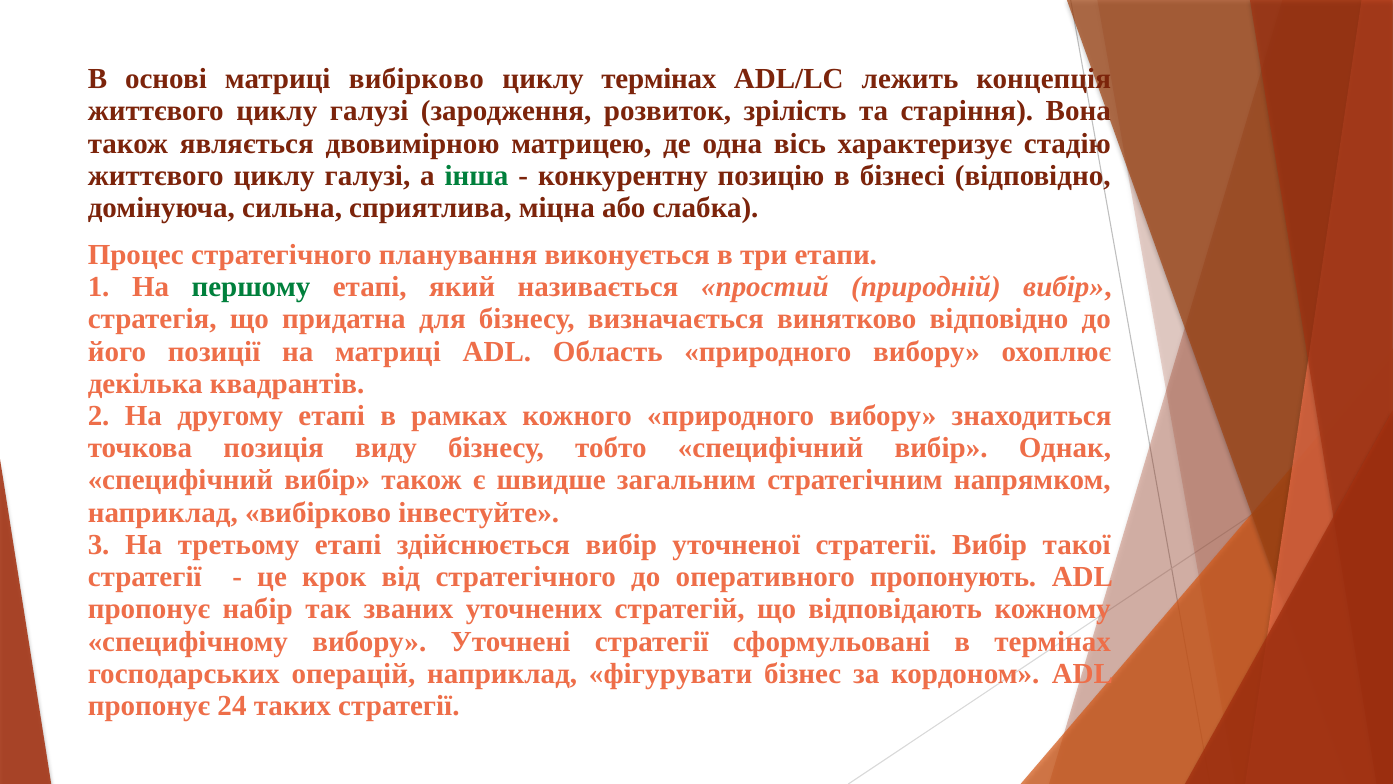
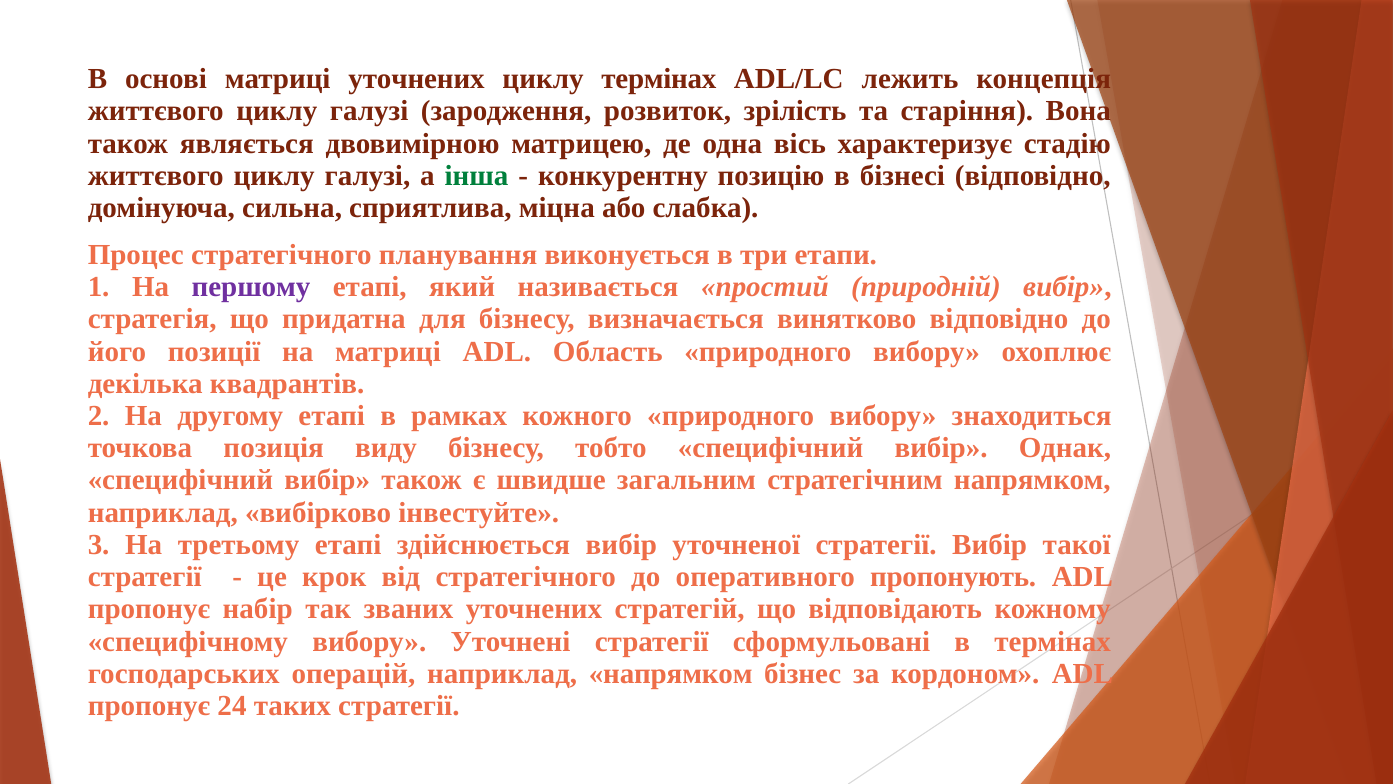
матриці вибірково: вибірково -> уточнених
першому colour: green -> purple
наприклад фігурувати: фігурувати -> напрямком
